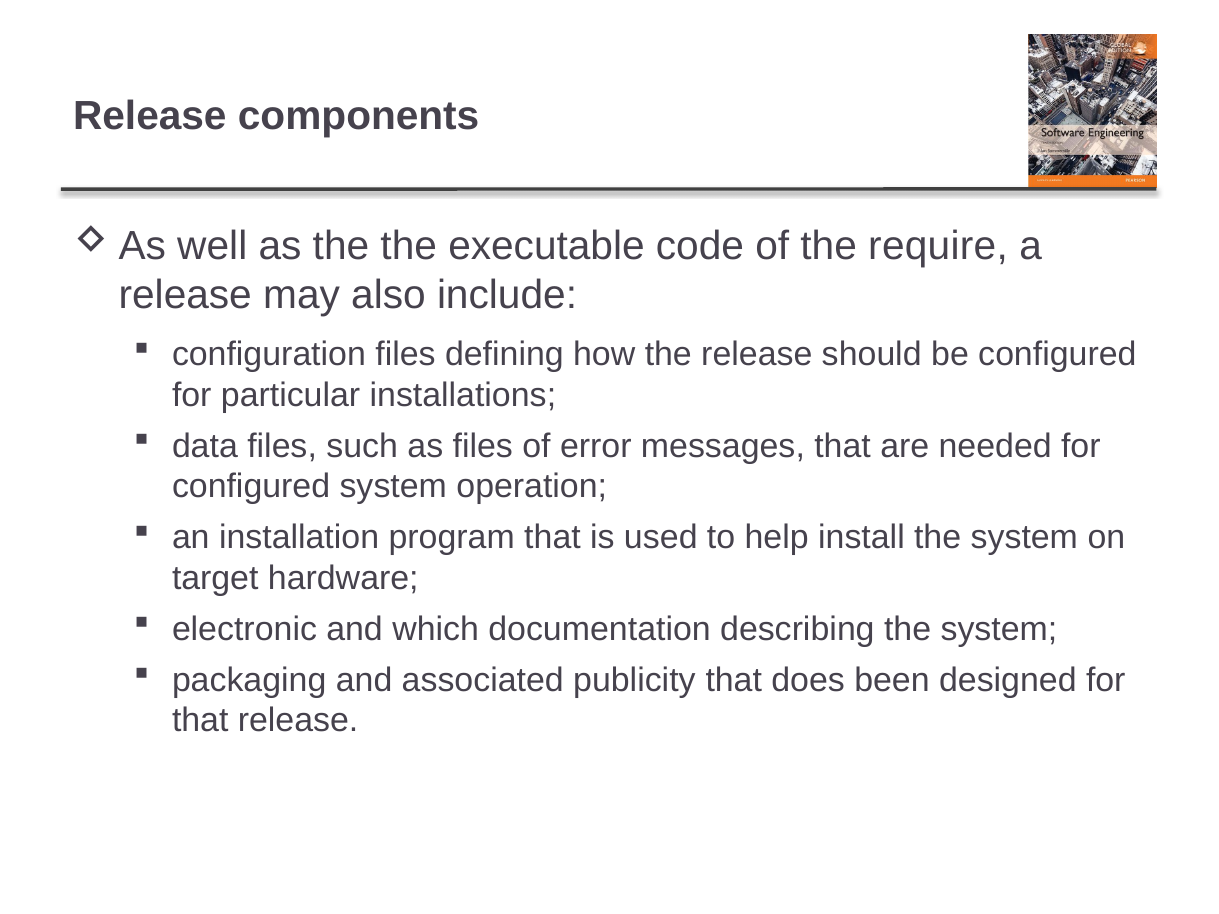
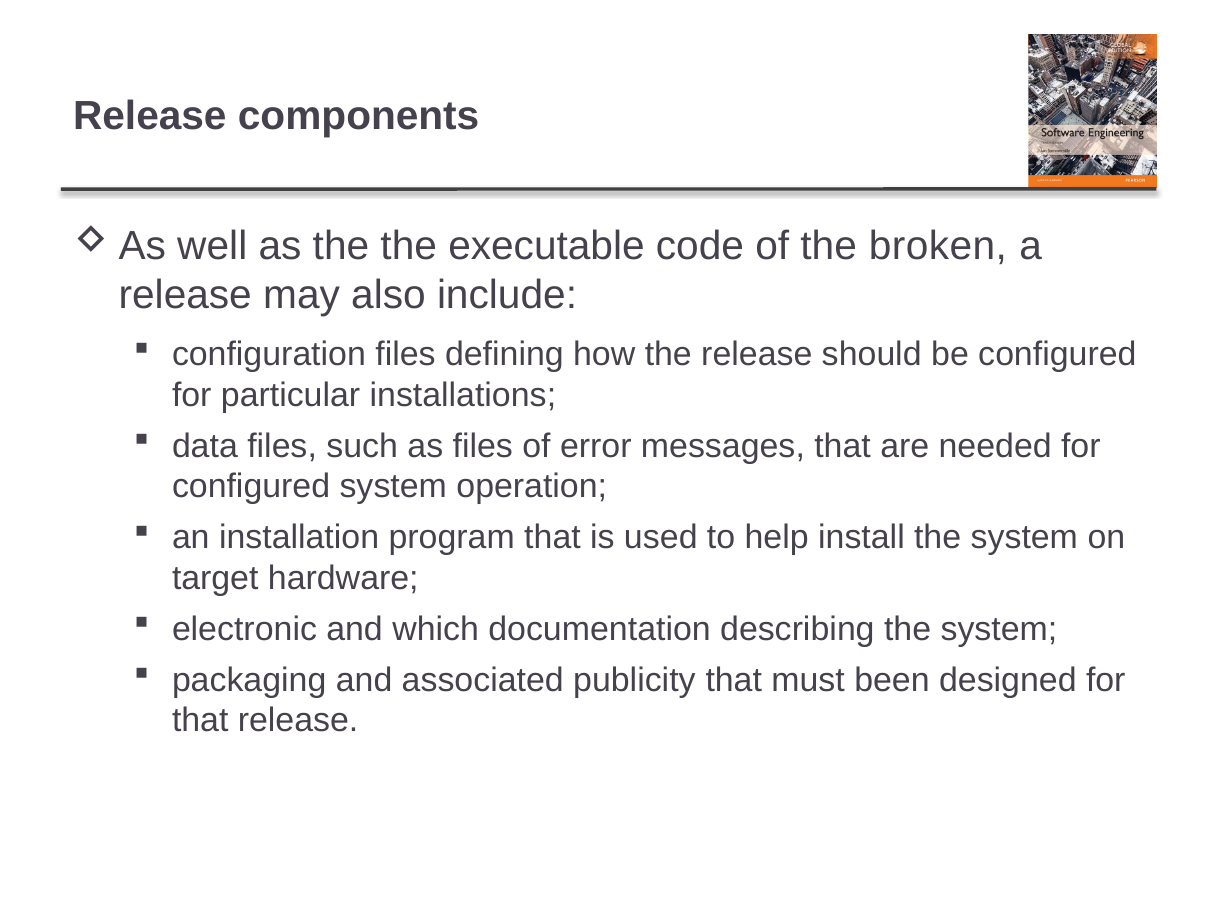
require: require -> broken
does: does -> must
